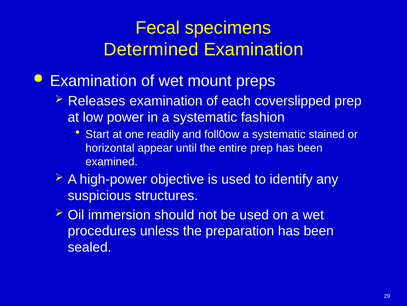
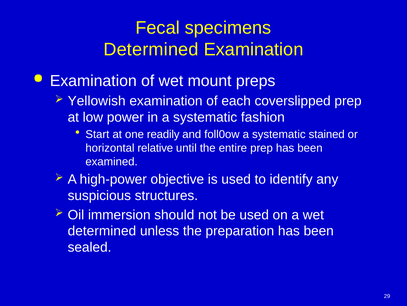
Releases: Releases -> Yellowish
appear: appear -> relative
procedures at (102, 231): procedures -> determined
